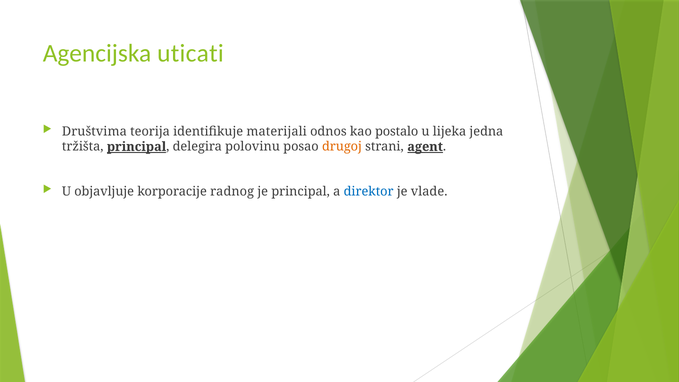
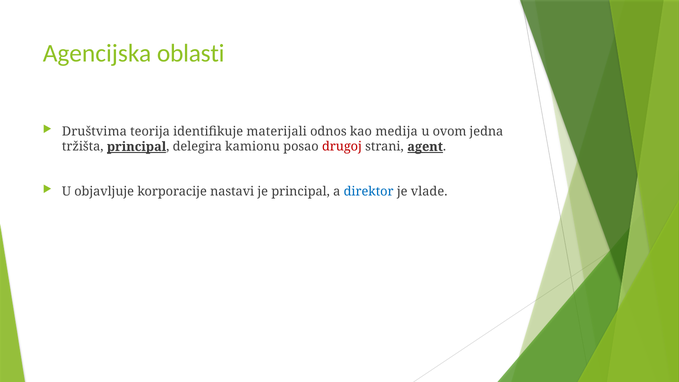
uticati: uticati -> oblasti
postalo: postalo -> medija
lijeka: lijeka -> ovom
polovinu: polovinu -> kamionu
drugoj colour: orange -> red
radnog: radnog -> nastavi
